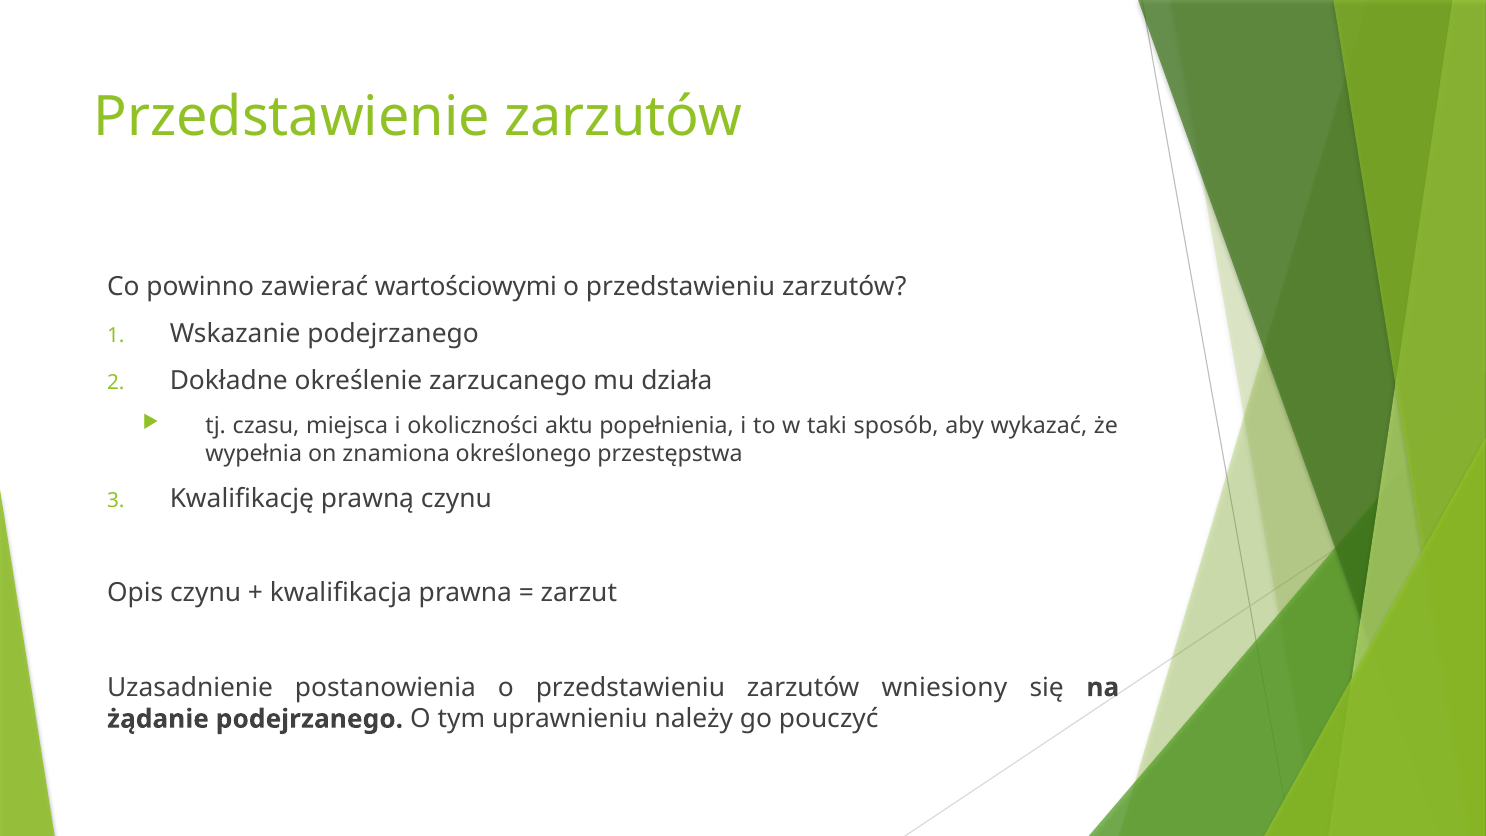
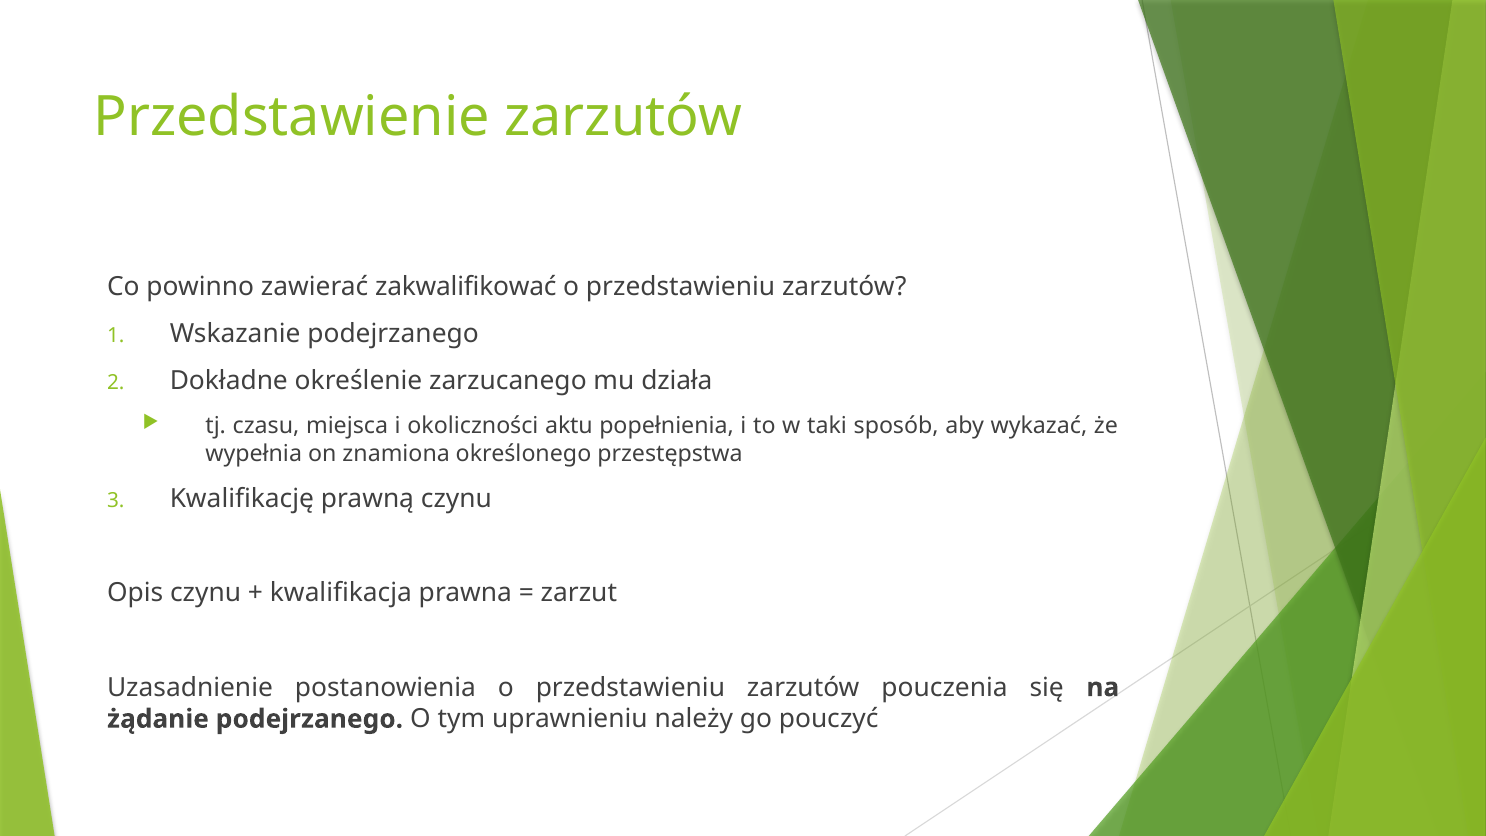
wartościowymi: wartościowymi -> zakwalifikować
wniesiony: wniesiony -> pouczenia
